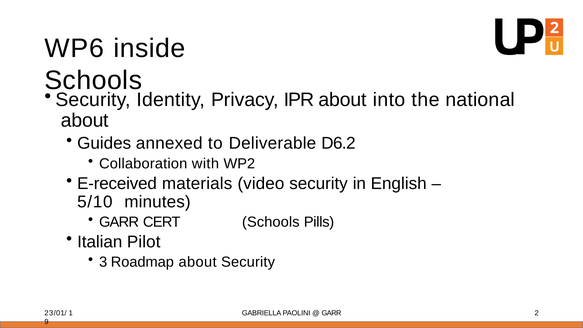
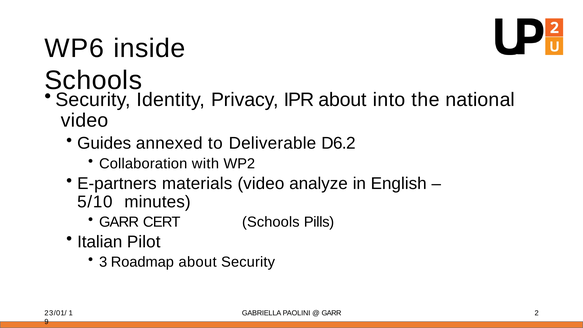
about at (85, 120): about -> video
E-received: E-received -> E-partners
video security: security -> analyze
